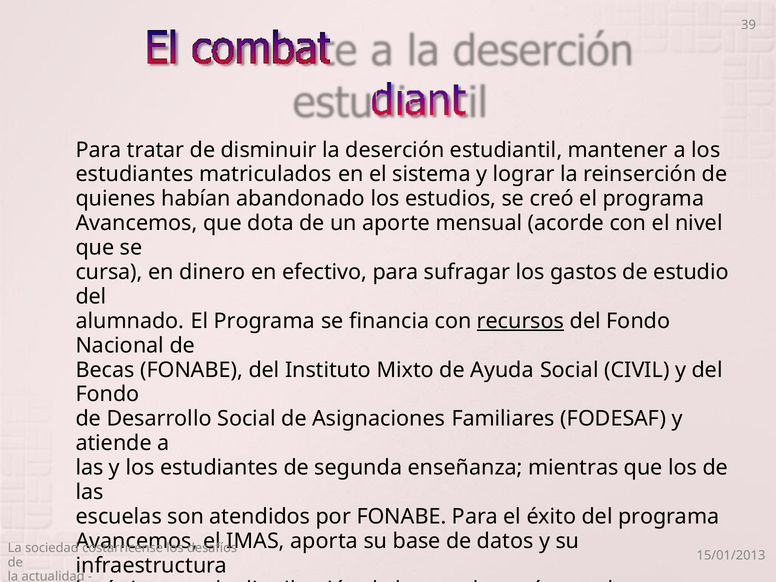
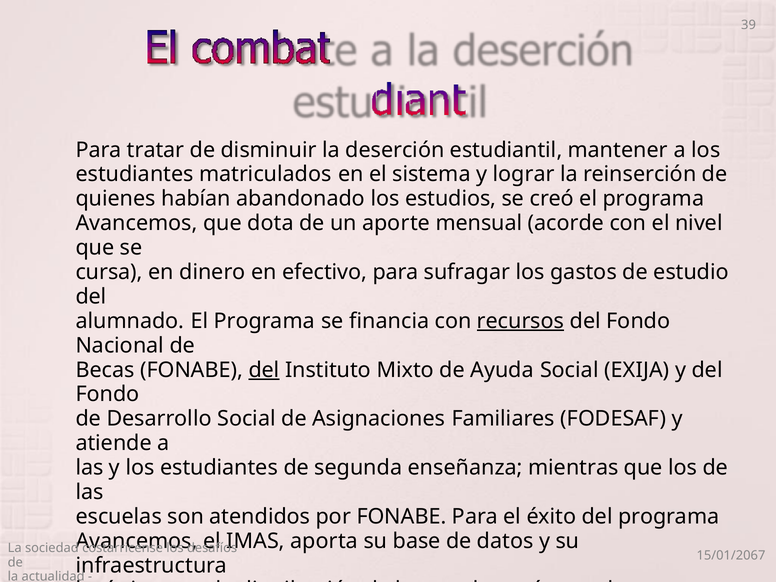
del at (264, 370) underline: none -> present
CIVIL: CIVIL -> EXIJA
15/01/2013: 15/01/2013 -> 15/01/2067
